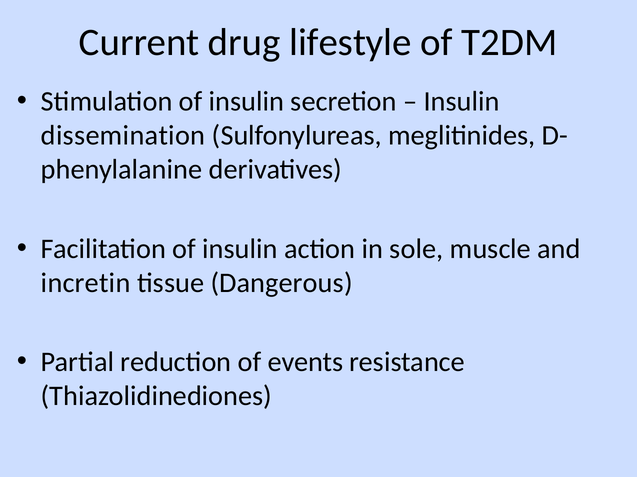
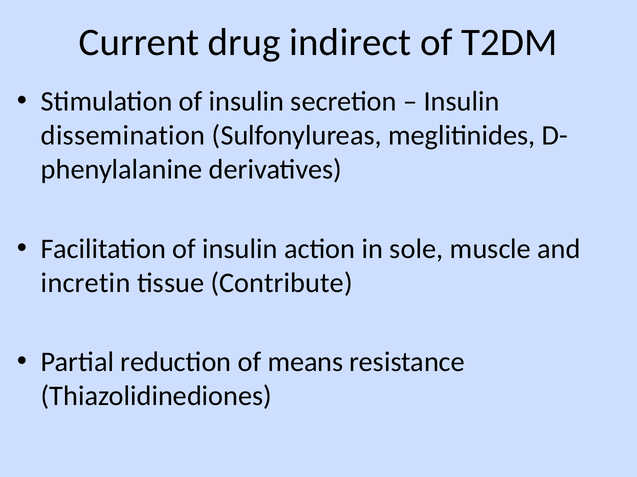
lifestyle: lifestyle -> indirect
Dangerous: Dangerous -> Contribute
events: events -> means
